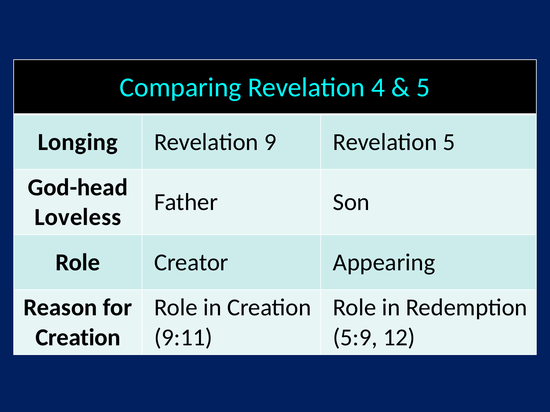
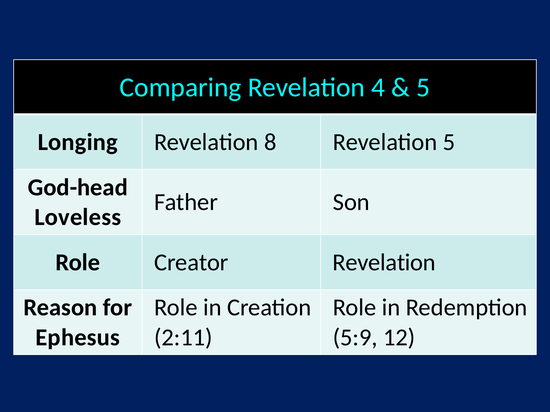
9: 9 -> 8
Creator Appearing: Appearing -> Revelation
Creation at (78, 338): Creation -> Ephesus
9:11: 9:11 -> 2:11
